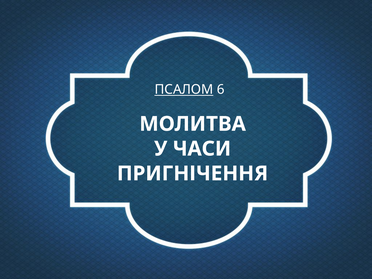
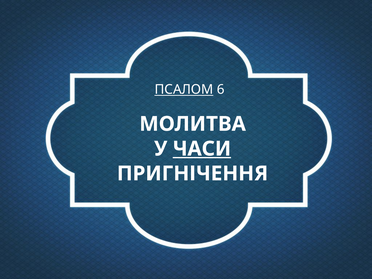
ЧАСИ underline: none -> present
